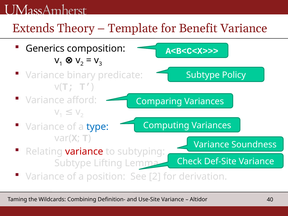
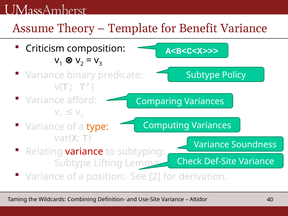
Extends: Extends -> Assume
Generics: Generics -> Criticism
type colour: blue -> orange
